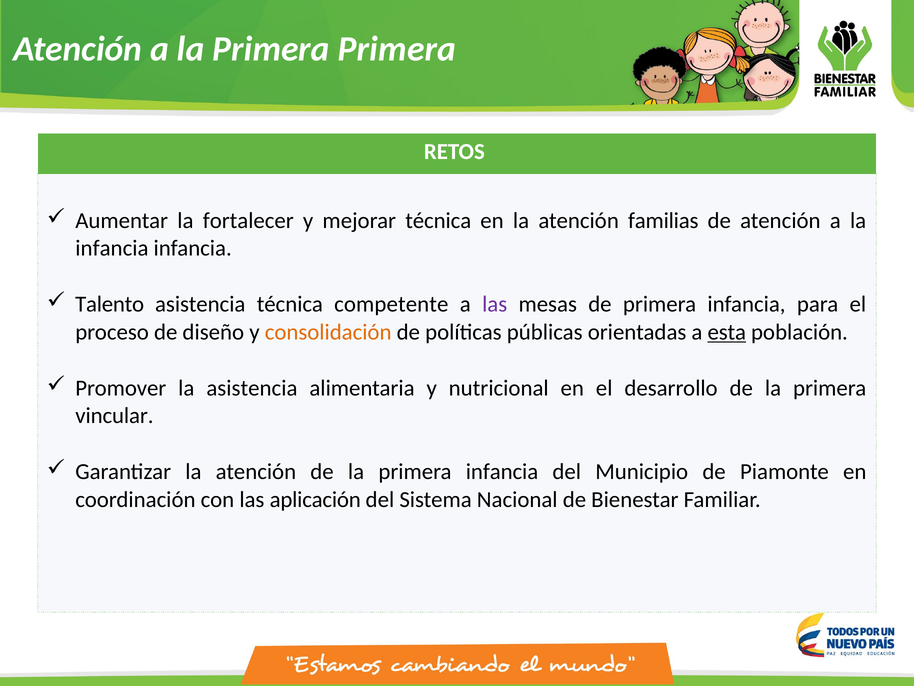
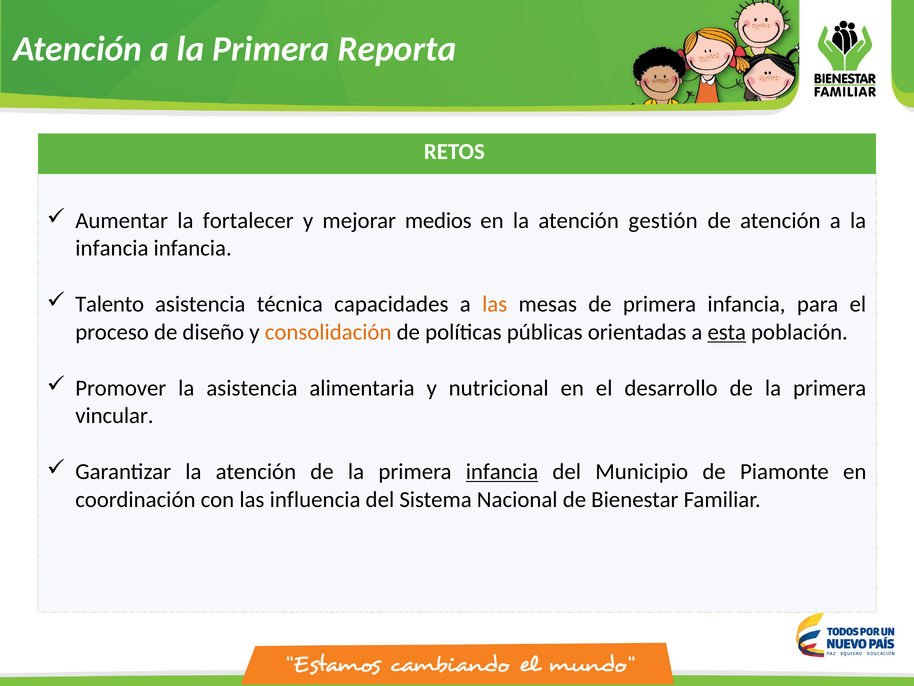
Primera Primera: Primera -> Reporta
mejorar técnica: técnica -> medios
familias: familias -> gestión
competente: competente -> capacidades
las at (495, 304) colour: purple -> orange
infancia at (502, 471) underline: none -> present
aplicación: aplicación -> influencia
